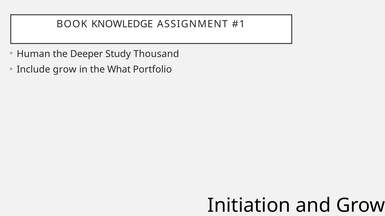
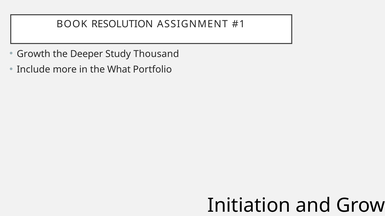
KNOWLEDGE: KNOWLEDGE -> RESOLUTION
Human at (33, 54): Human -> Growth
grow: grow -> more
